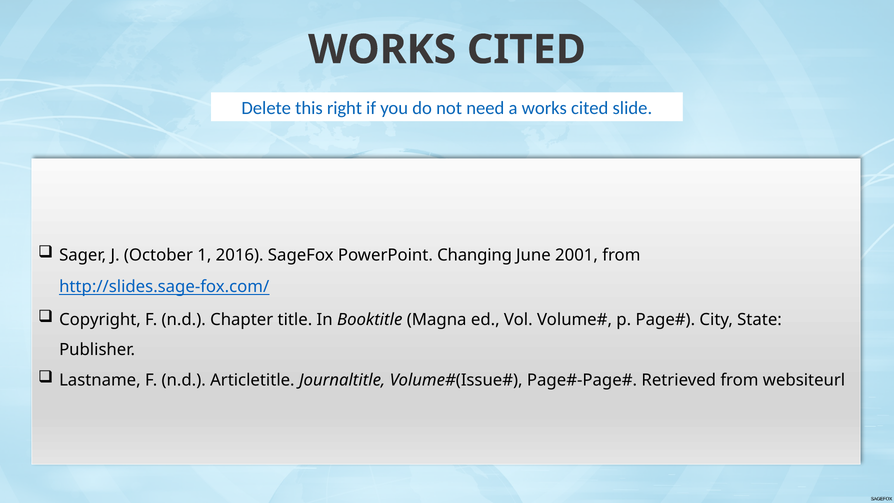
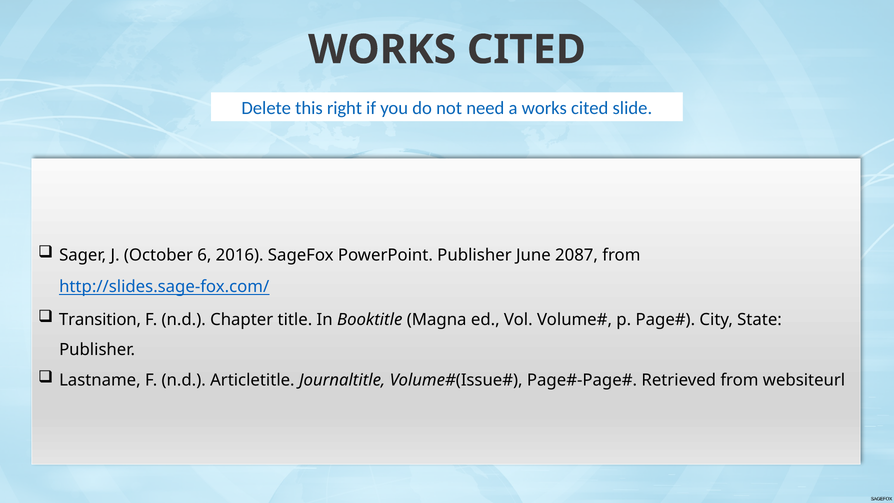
1: 1 -> 6
PowerPoint Changing: Changing -> Publisher
2001: 2001 -> 2087
Copyright: Copyright -> Transition
